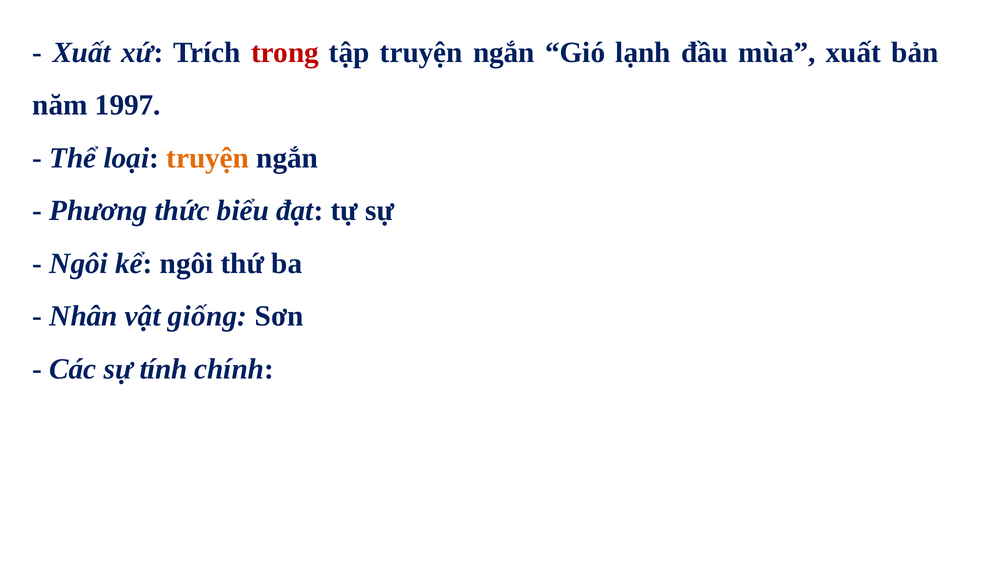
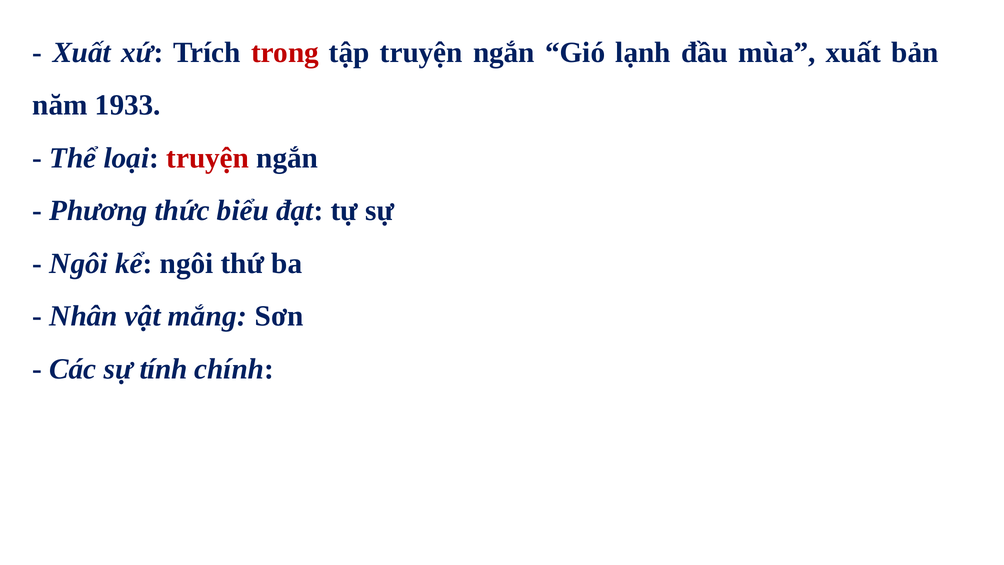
1997: 1997 -> 1933
truyện at (208, 158) colour: orange -> red
giống: giống -> mắng
